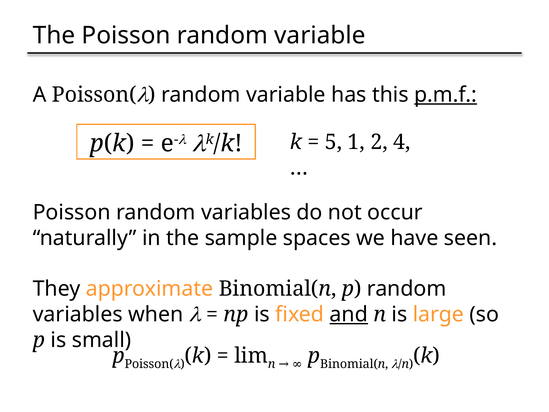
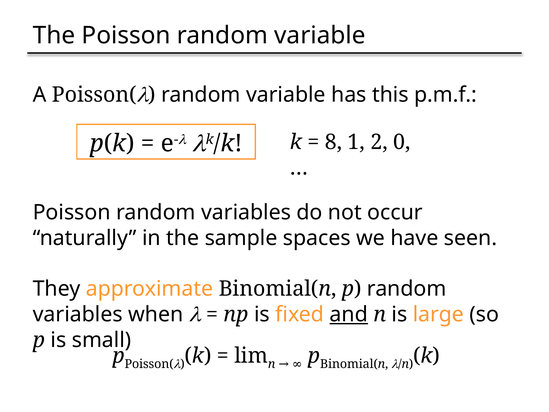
p.m.f underline: present -> none
5: 5 -> 8
4: 4 -> 0
